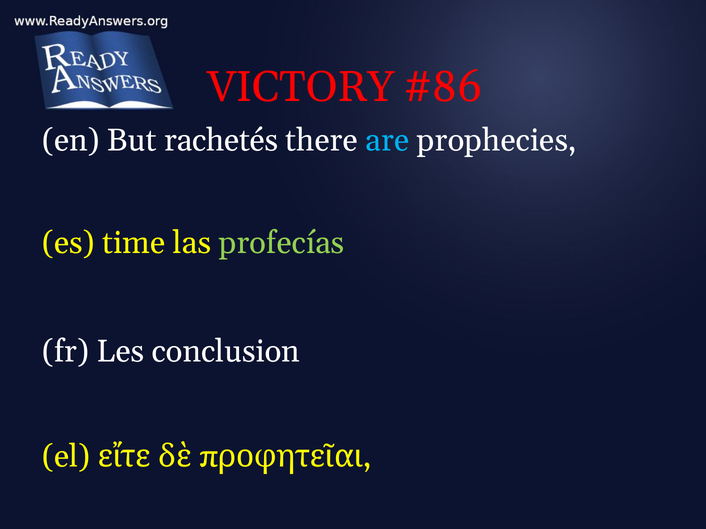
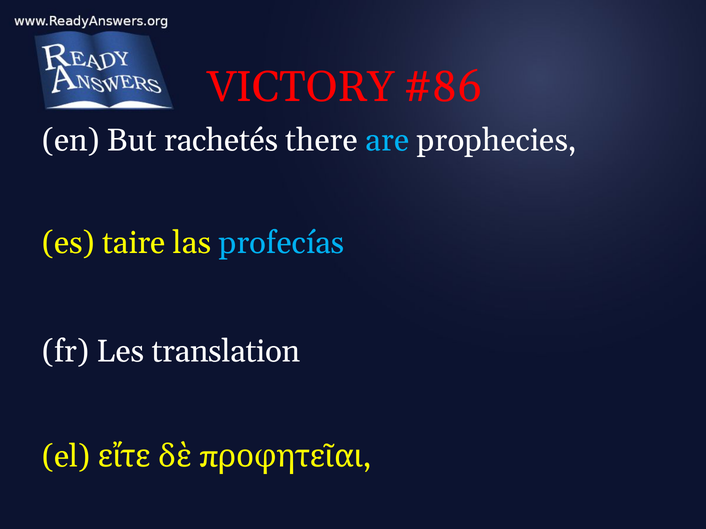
time: time -> taire
profecías colour: light green -> light blue
conclusion: conclusion -> translation
